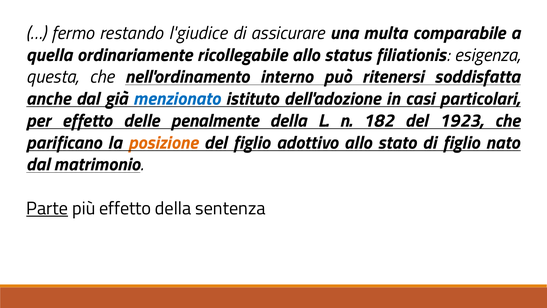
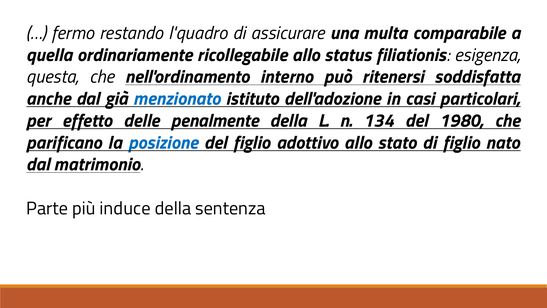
l'giudice: l'giudice -> l'quadro
182: 182 -> 134
1923: 1923 -> 1980
posizione colour: orange -> blue
Parte underline: present -> none
più effetto: effetto -> induce
